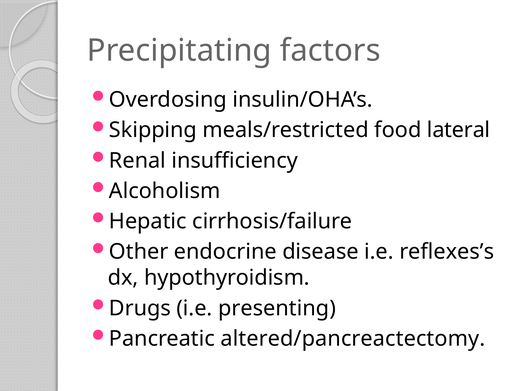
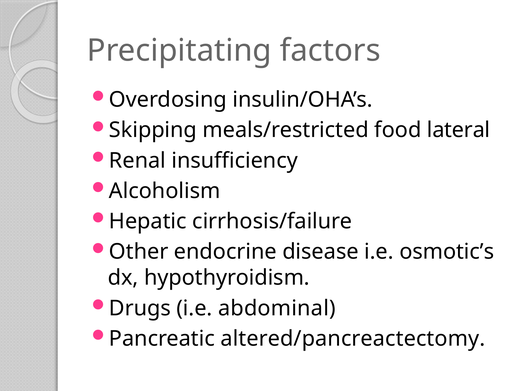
reflexes’s: reflexes’s -> osmotic’s
presenting: presenting -> abdominal
